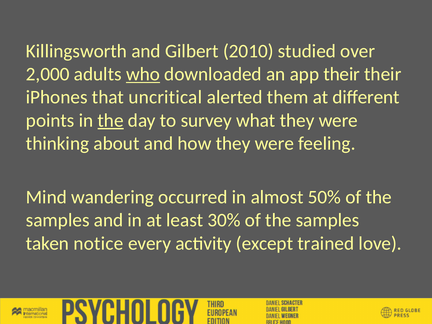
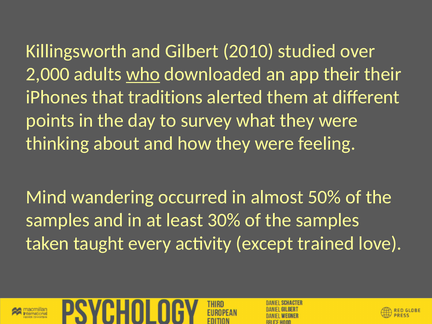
uncritical: uncritical -> traditions
the at (111, 120) underline: present -> none
notice: notice -> taught
